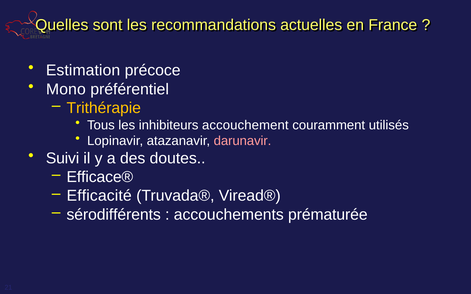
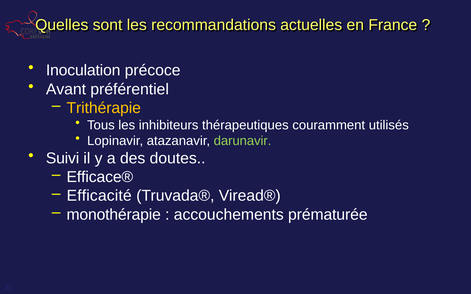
Estimation: Estimation -> Inoculation
Mono: Mono -> Avant
accouchement: accouchement -> thérapeutiques
darunavir colour: pink -> light green
sérodifférents: sérodifférents -> monothérapie
